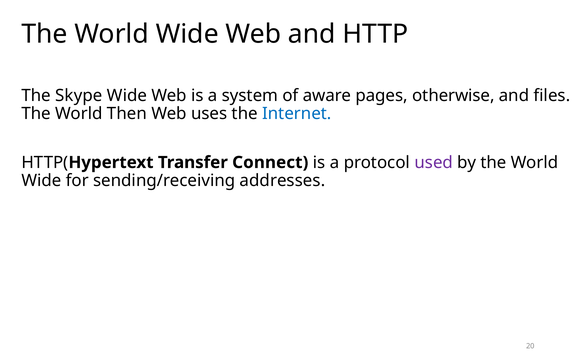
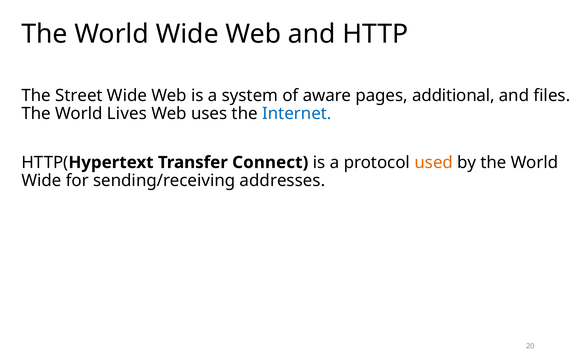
Skype: Skype -> Street
otherwise: otherwise -> additional
Then: Then -> Lives
used colour: purple -> orange
